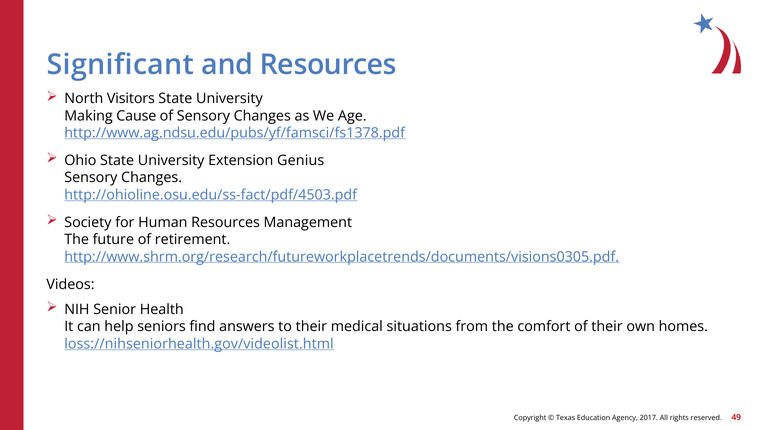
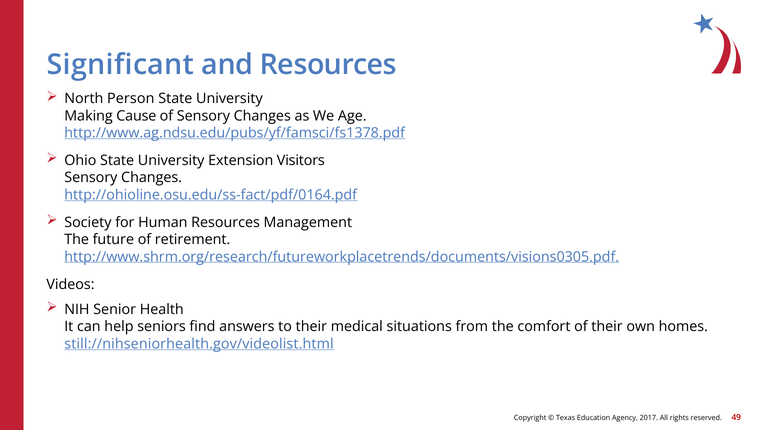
Visitors: Visitors -> Person
Genius: Genius -> Visitors
http://ohioline.osu.edu/ss-fact/pdf/4503.pdf: http://ohioline.osu.edu/ss-fact/pdf/4503.pdf -> http://ohioline.osu.edu/ss-fact/pdf/0164.pdf
loss://nihseniorhealth.gov/videolist.html: loss://nihseniorhealth.gov/videolist.html -> still://nihseniorhealth.gov/videolist.html
